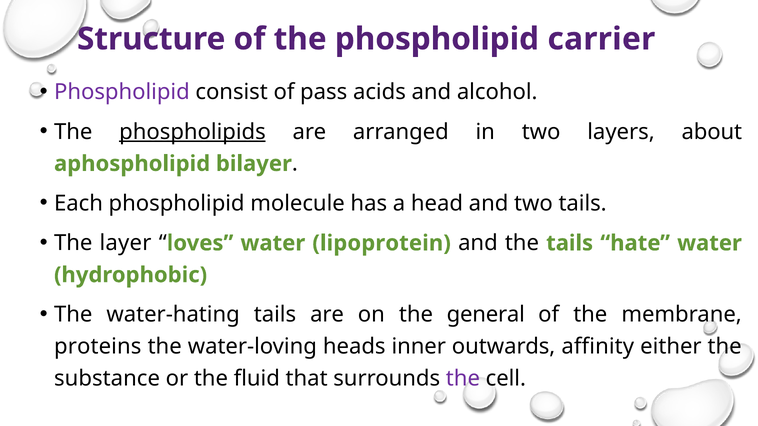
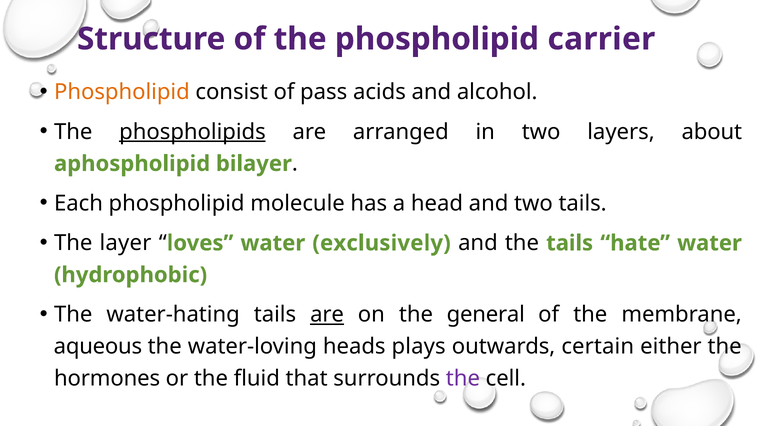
Phospholipid at (122, 92) colour: purple -> orange
lipoprotein: lipoprotein -> exclusively
are at (327, 315) underline: none -> present
proteins: proteins -> aqueous
inner: inner -> plays
affinity: affinity -> certain
substance: substance -> hormones
